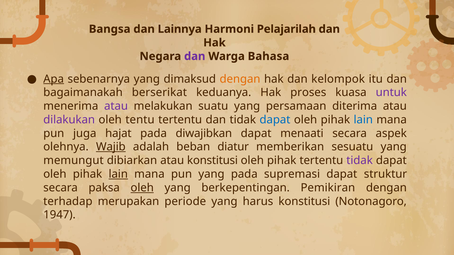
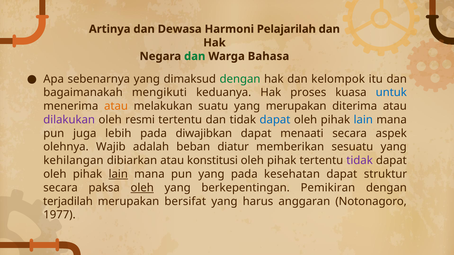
Bangsa: Bangsa -> Artinya
Lainnya: Lainnya -> Dewasa
dan at (195, 56) colour: purple -> green
Apa underline: present -> none
dengan at (240, 79) colour: orange -> green
berserikat: berserikat -> mengikuti
untuk colour: purple -> blue
atau at (116, 106) colour: purple -> orange
yang persamaan: persamaan -> merupakan
tentu: tentu -> resmi
hajat: hajat -> lebih
Wajib underline: present -> none
memungut: memungut -> kehilangan
supremasi: supremasi -> kesehatan
terhadap: terhadap -> terjadilah
periode: periode -> bersifat
harus konstitusi: konstitusi -> anggaran
1947: 1947 -> 1977
